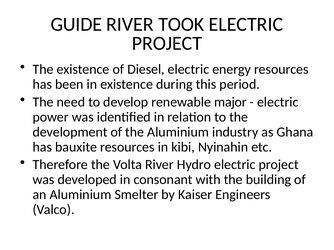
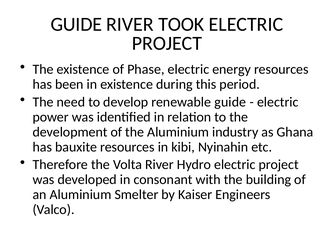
Diesel: Diesel -> Phase
renewable major: major -> guide
